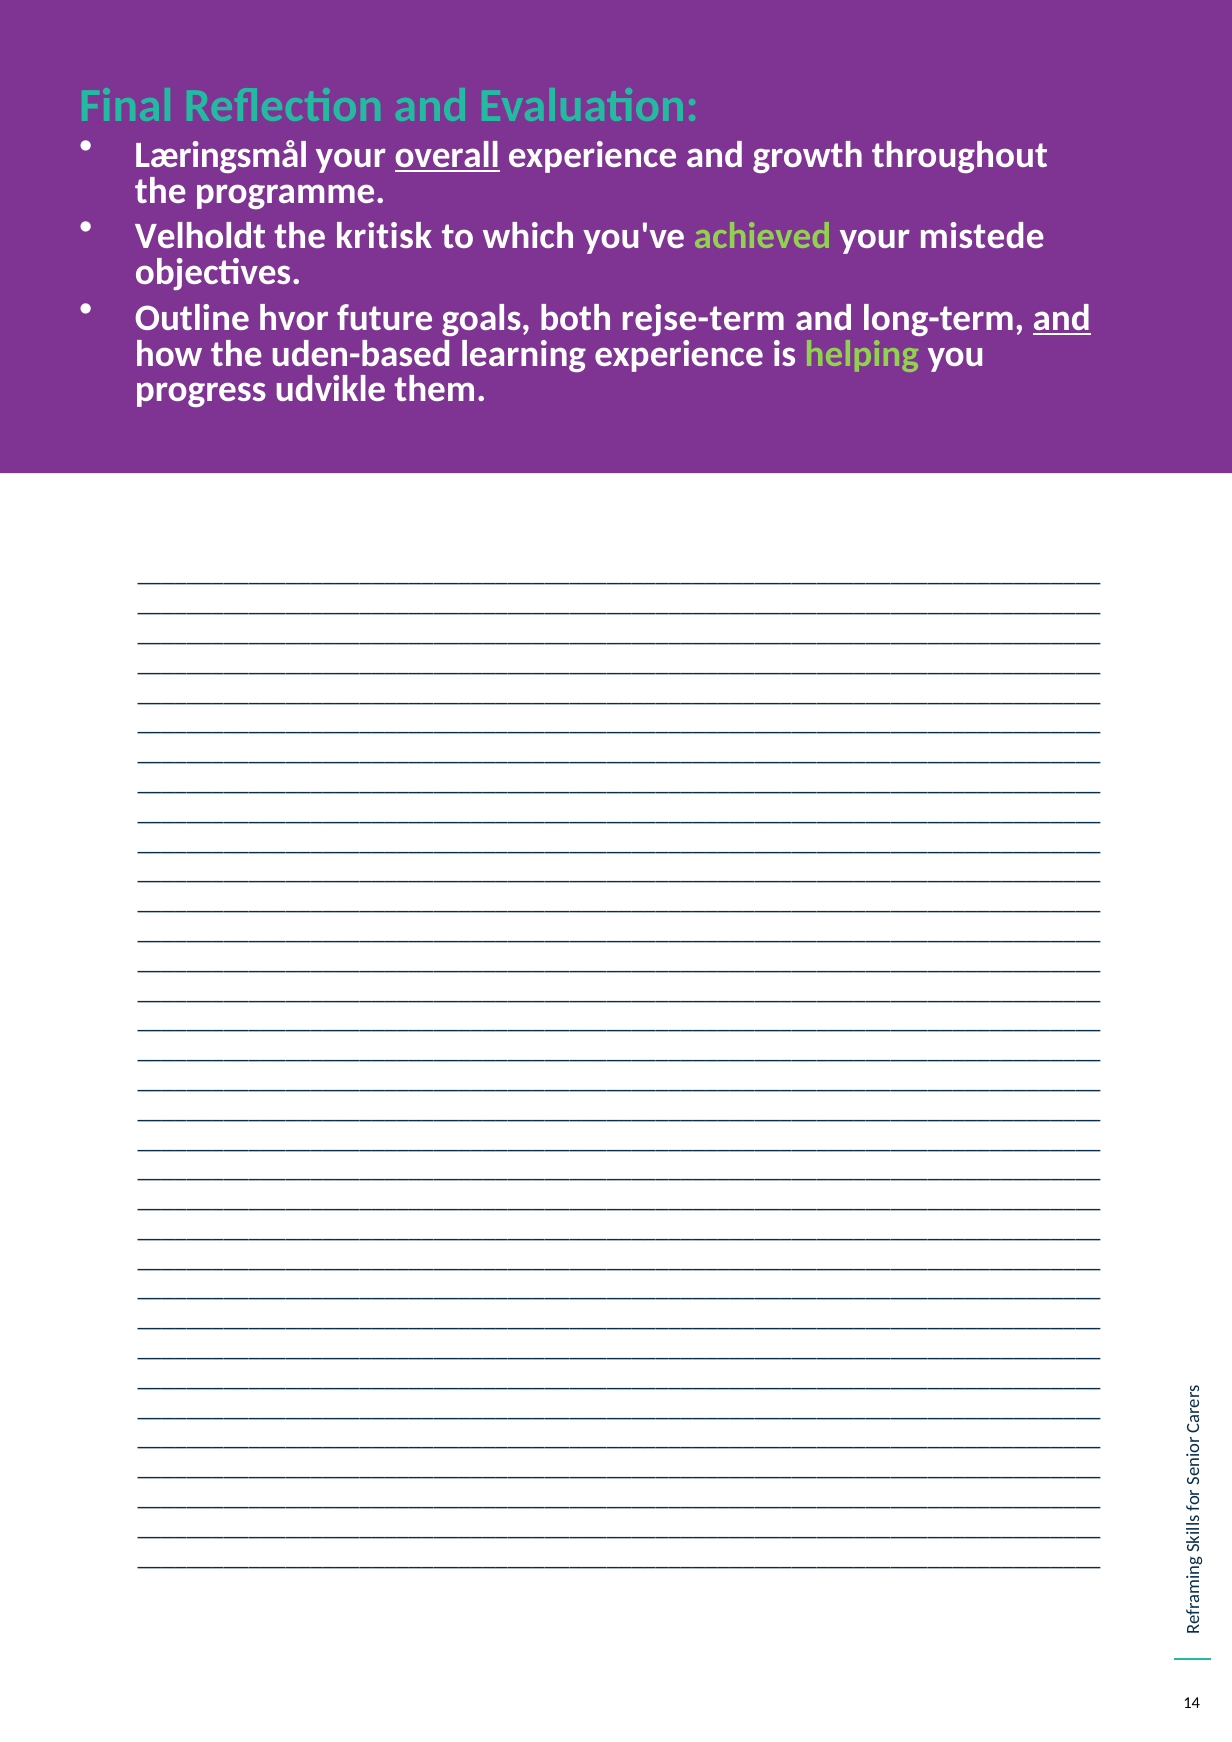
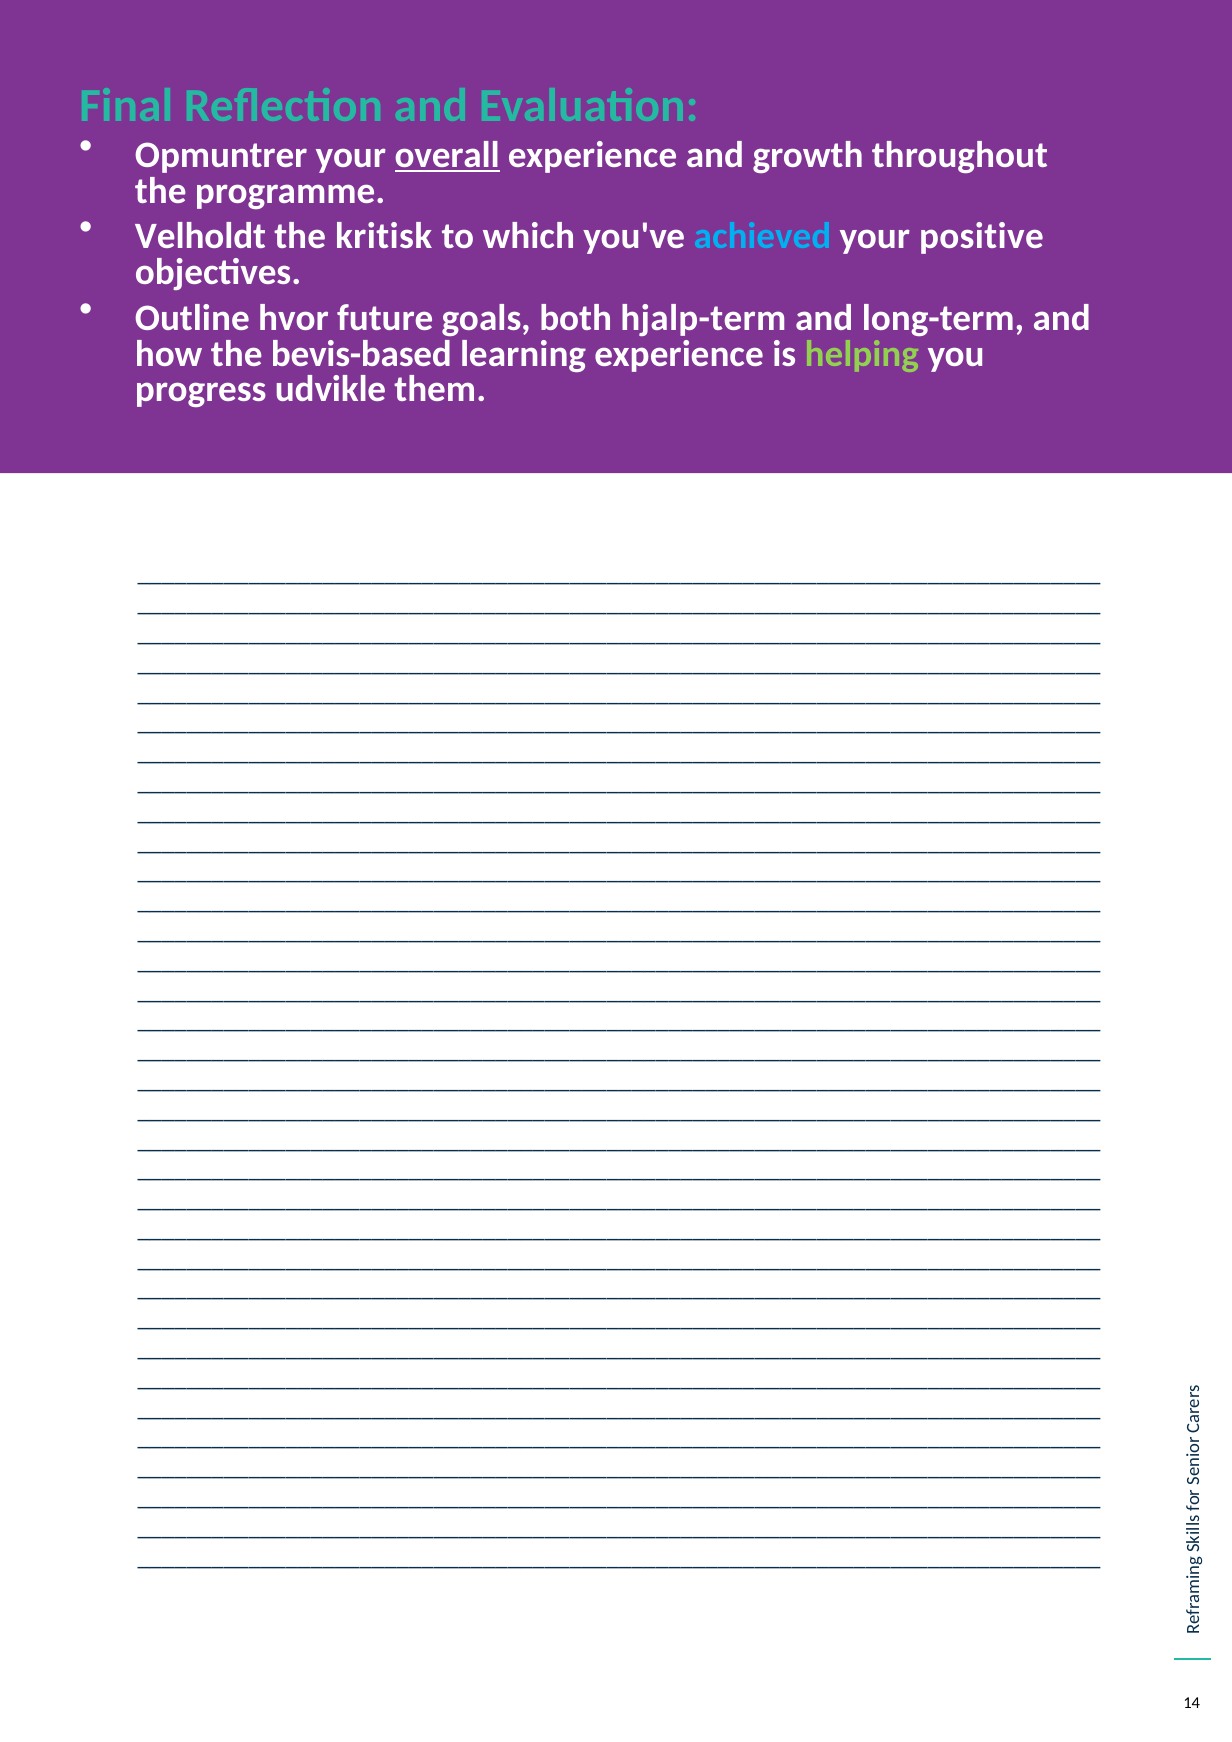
Læringsmål: Læringsmål -> Opmuntrer
achieved colour: light green -> light blue
mistede: mistede -> positive
rejse-term: rejse-term -> hjalp-term
and at (1062, 318) underline: present -> none
uden-based: uden-based -> bevis-based
